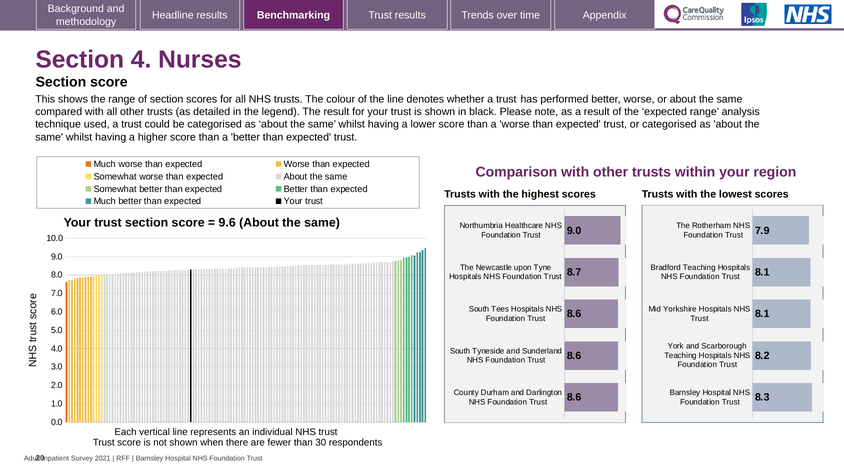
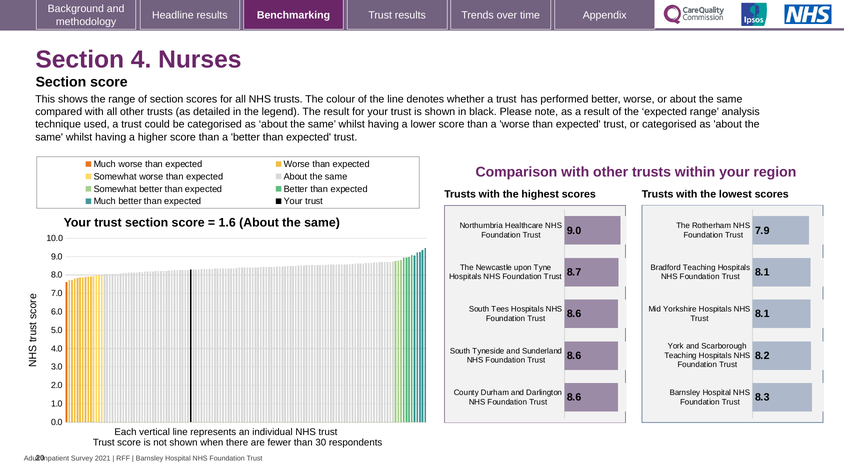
9.6: 9.6 -> 1.6
